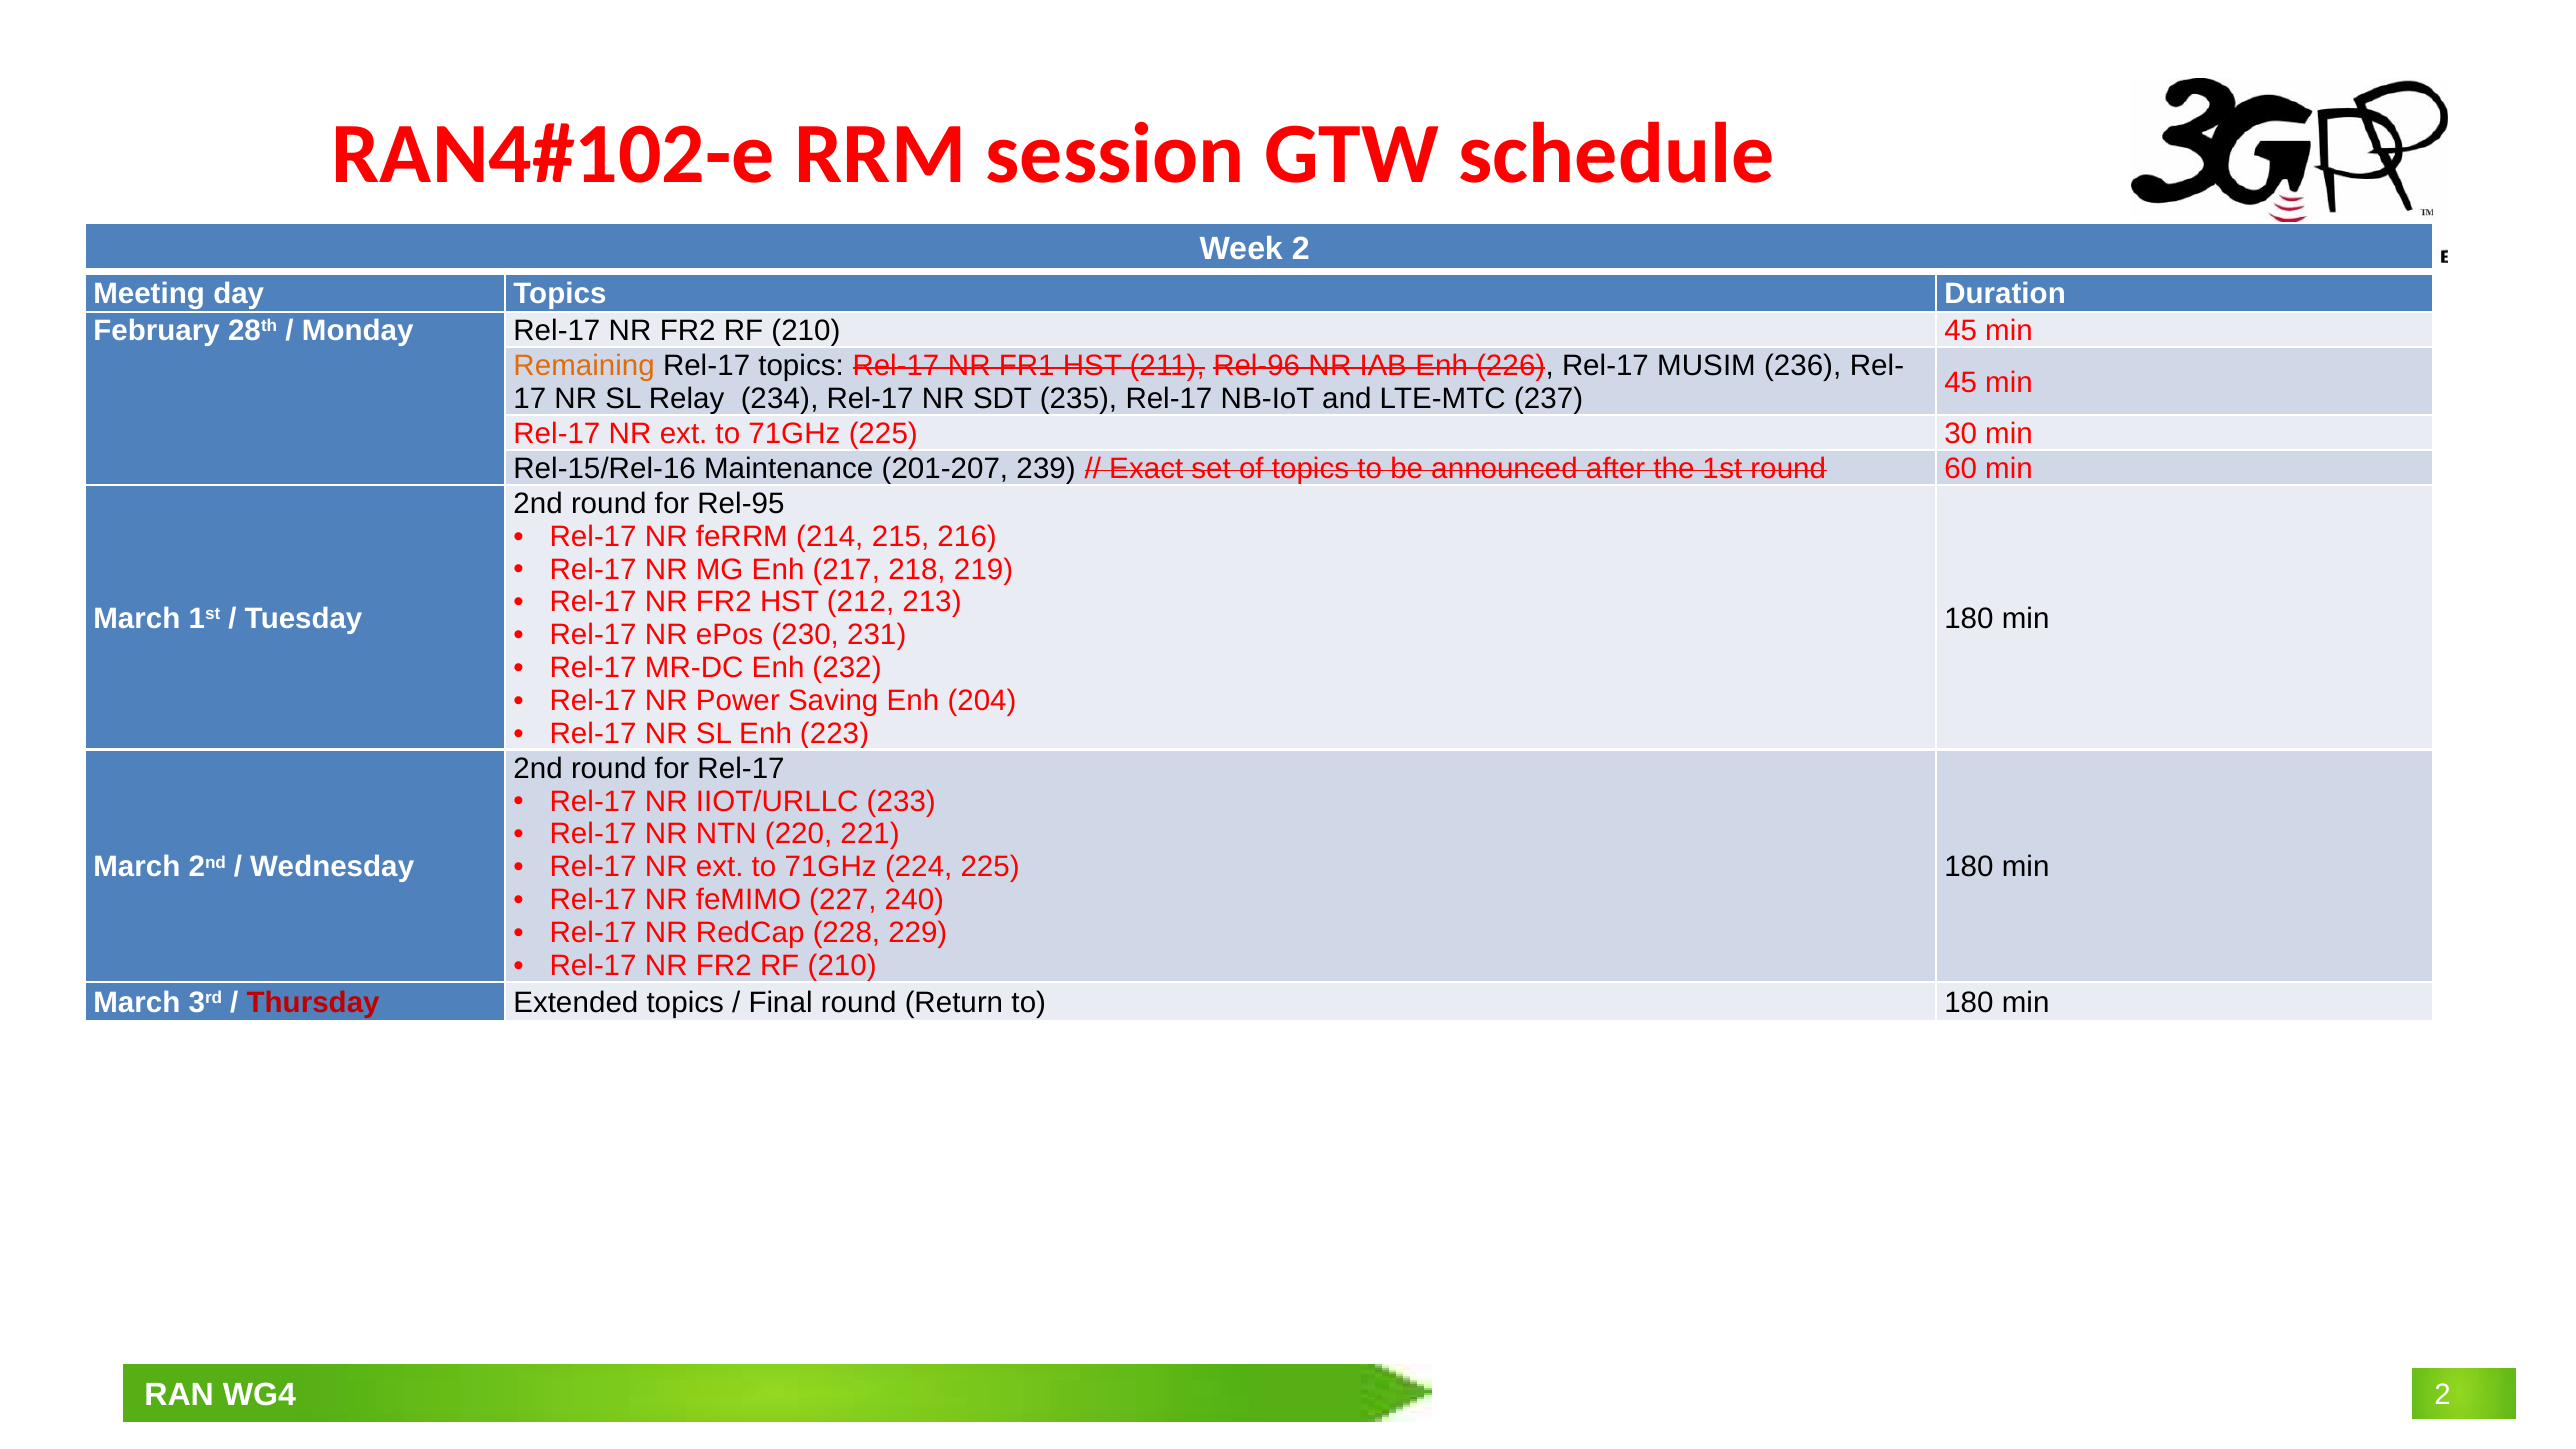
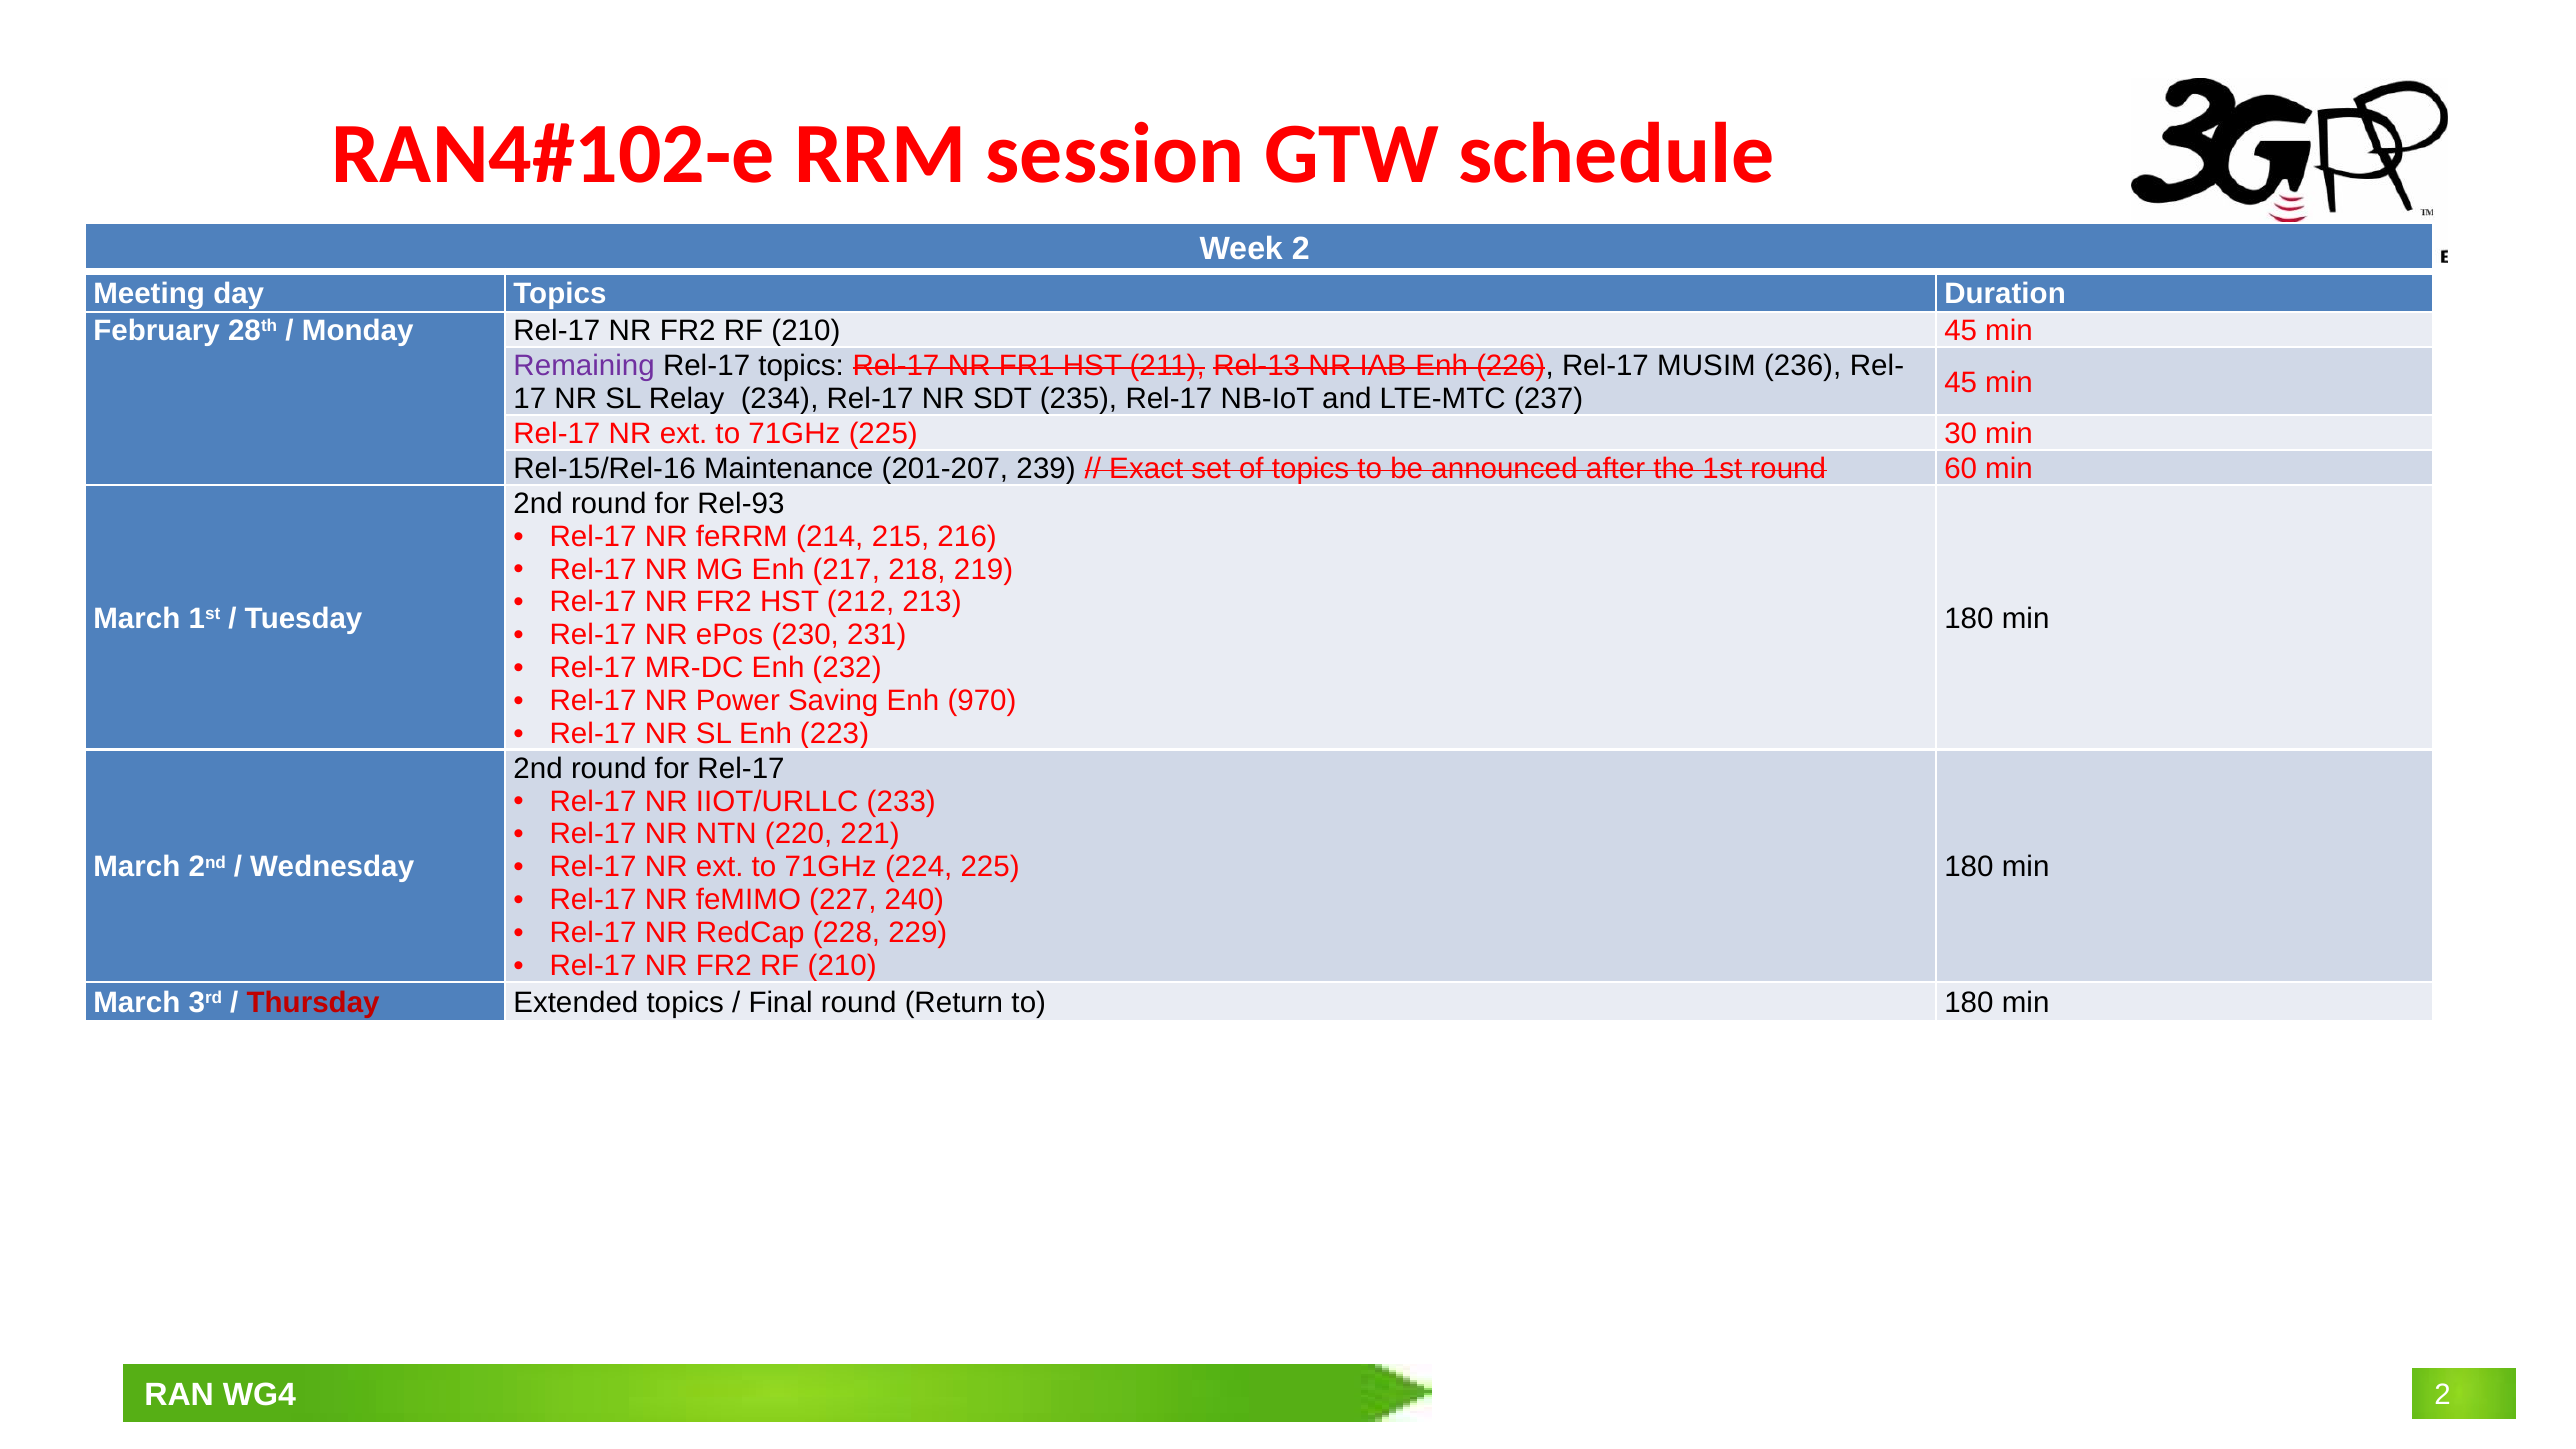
Remaining colour: orange -> purple
Rel-96: Rel-96 -> Rel-13
Rel-95: Rel-95 -> Rel-93
204: 204 -> 970
